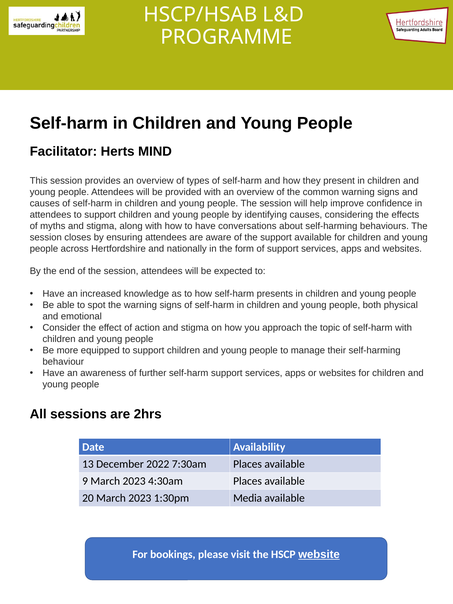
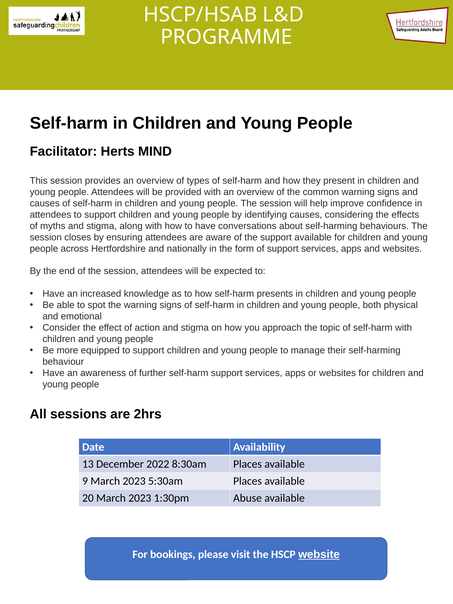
7:30am: 7:30am -> 8:30am
4:30am: 4:30am -> 5:30am
Media: Media -> Abuse
